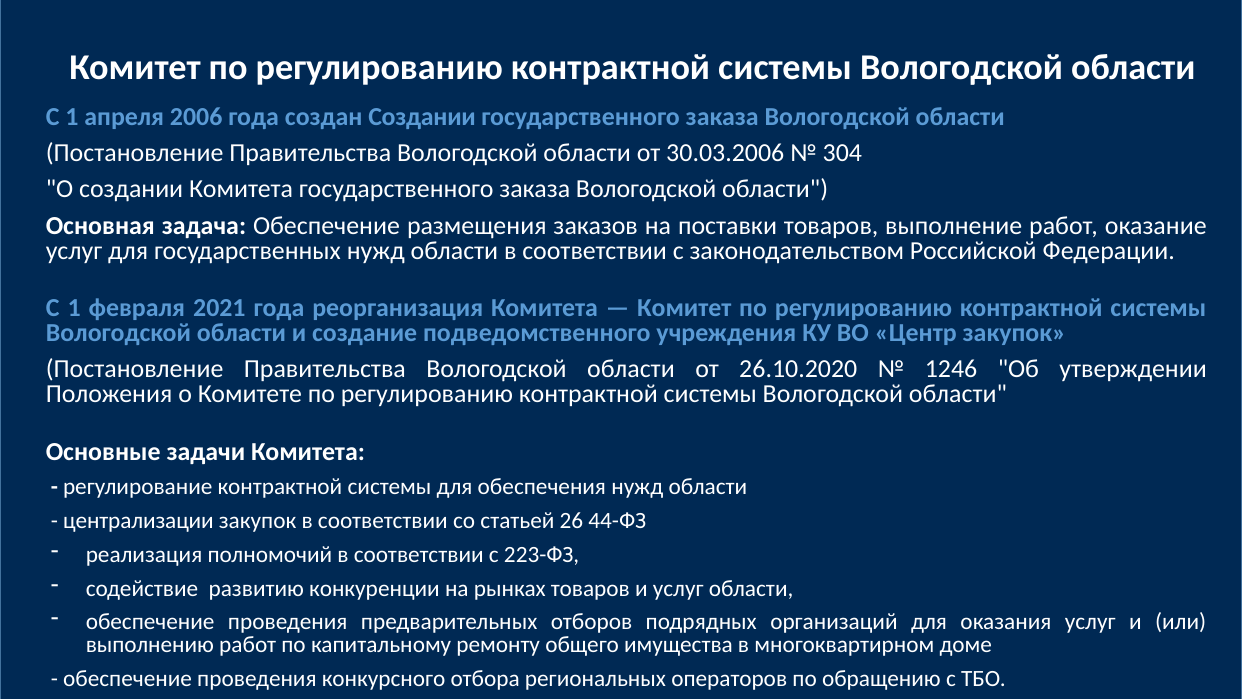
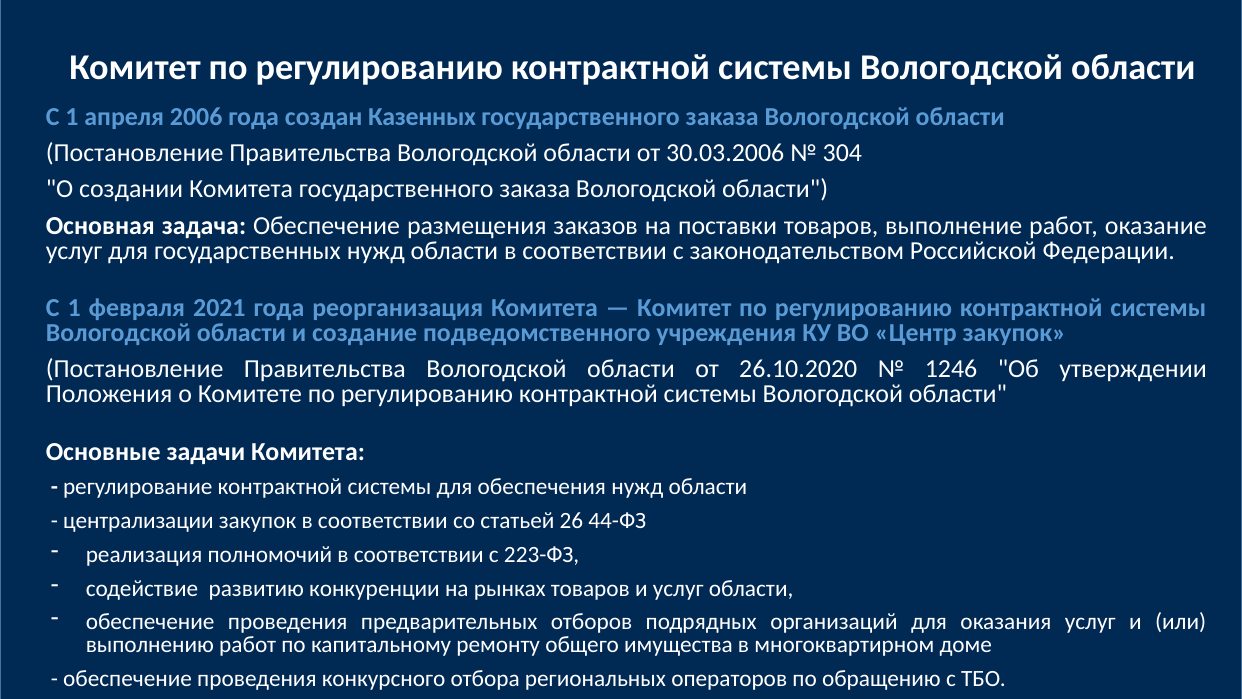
создан Создании: Создании -> Казенных
